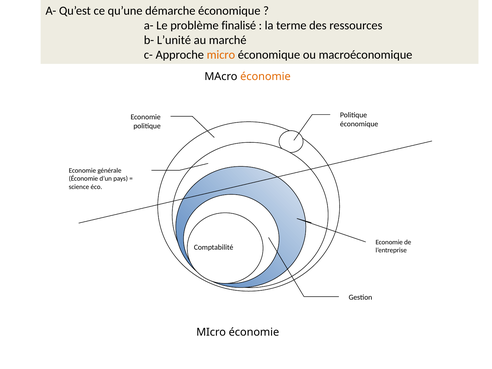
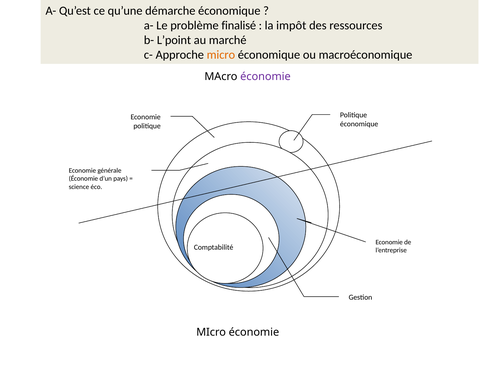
terme: terme -> impôt
L’unité: L’unité -> L’point
économie at (265, 77) colour: orange -> purple
